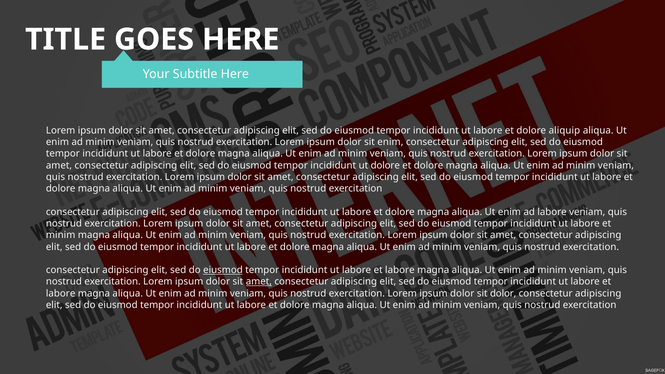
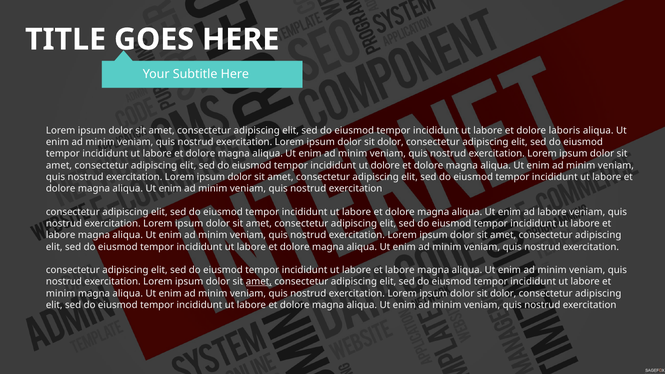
aliquip: aliquip -> laboris
enim at (390, 142): enim -> dolor
minim at (61, 235): minim -> labore
eiusmod at (223, 270) underline: present -> none
labore at (61, 293): labore -> minim
